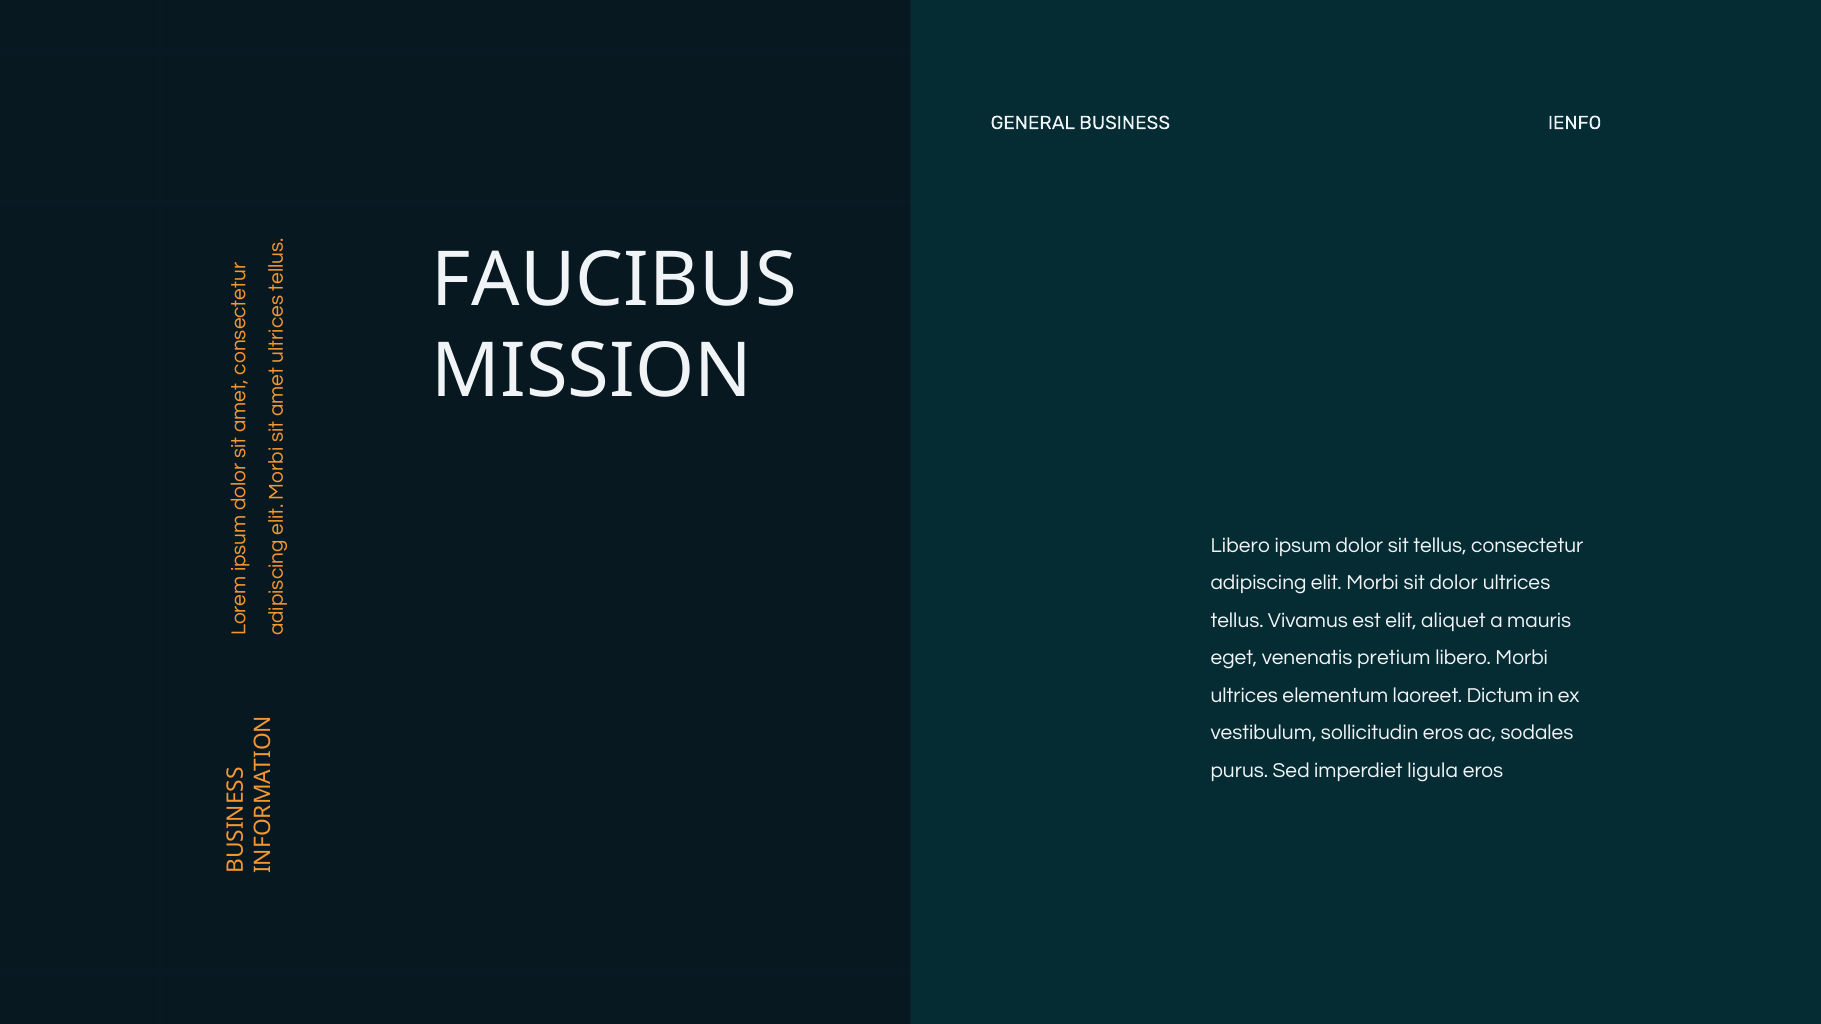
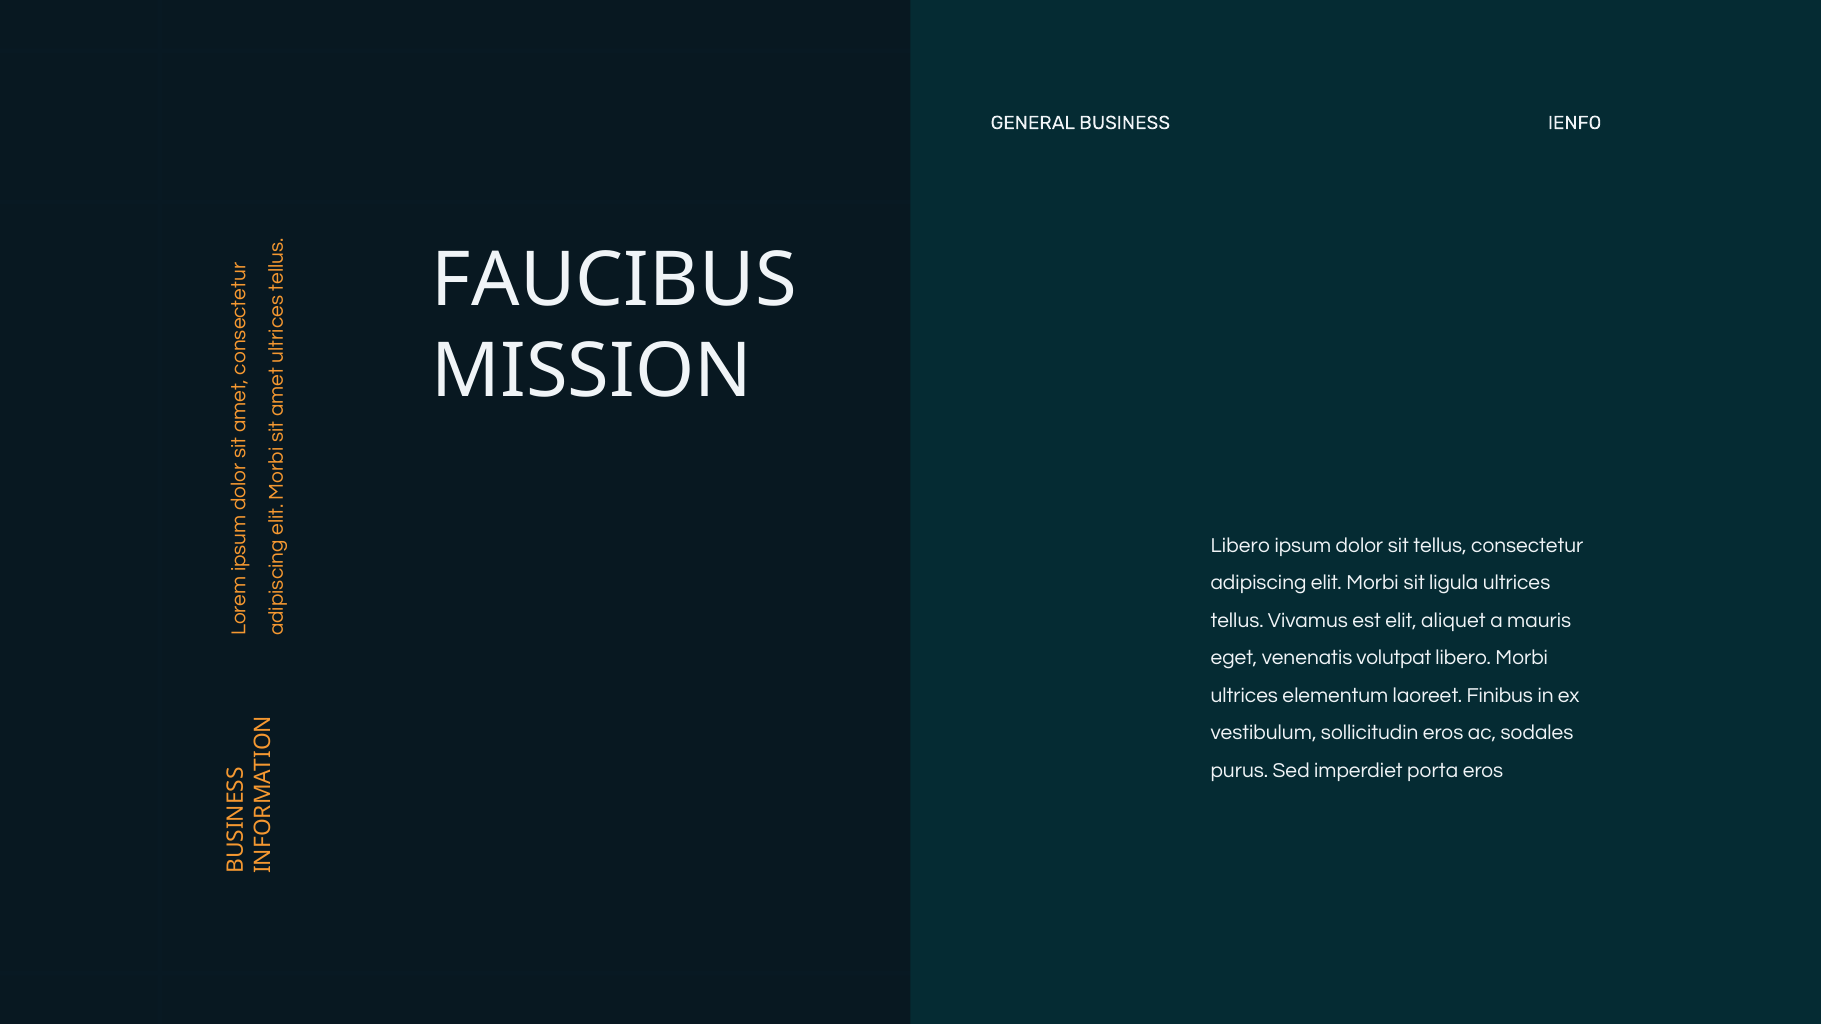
sit dolor: dolor -> ligula
pretium: pretium -> volutpat
Dictum: Dictum -> Finibus
ligula: ligula -> porta
